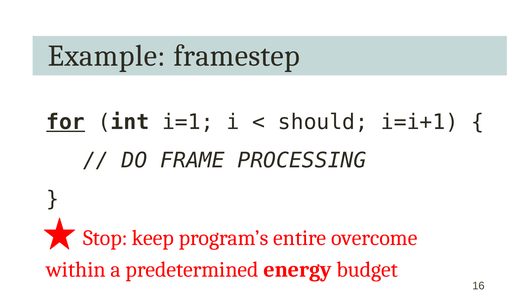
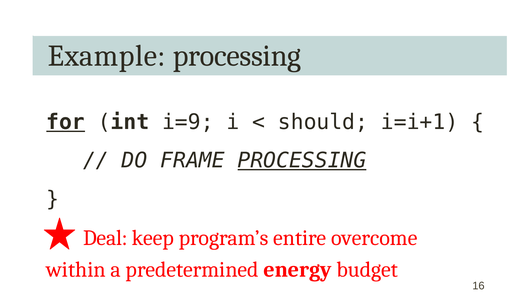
Example framestep: framestep -> processing
i=1: i=1 -> i=9
PROCESSING at (302, 161) underline: none -> present
Stop: Stop -> Deal
